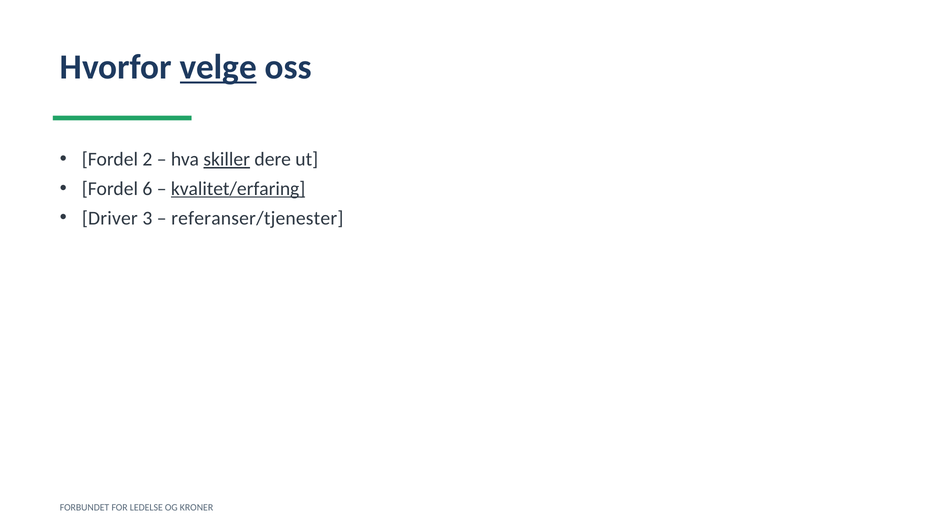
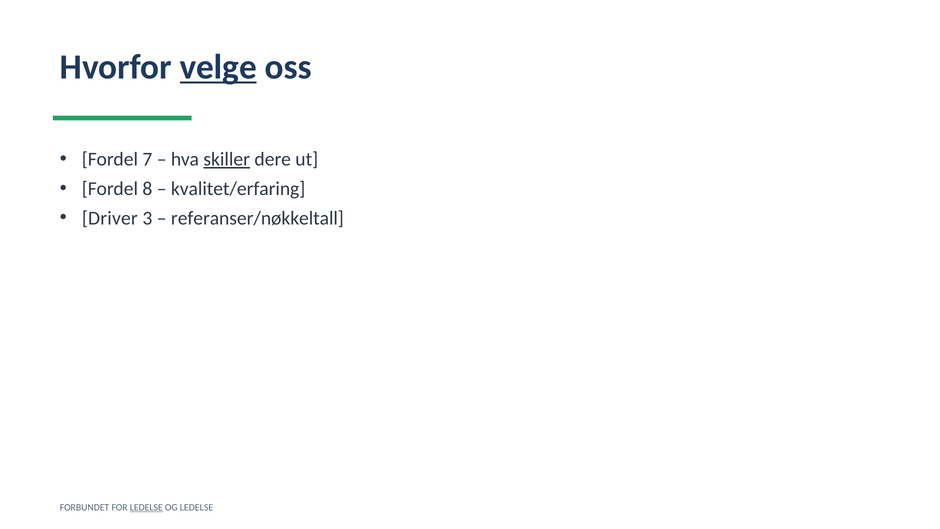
2: 2 -> 7
6: 6 -> 8
kvalitet/erfaring underline: present -> none
referanser/tjenester: referanser/tjenester -> referanser/nøkkeltall
LEDELSE at (146, 507) underline: none -> present
OG KRONER: KRONER -> LEDELSE
